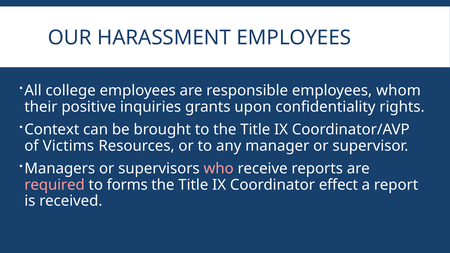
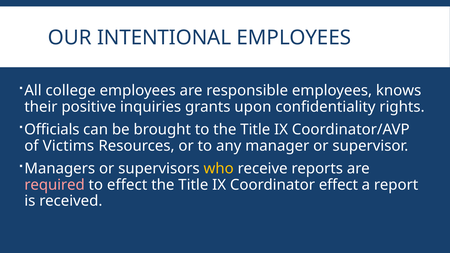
HARASSMENT: HARASSMENT -> INTENTIONAL
whom: whom -> knows
Context: Context -> Officials
who colour: pink -> yellow
to forms: forms -> effect
